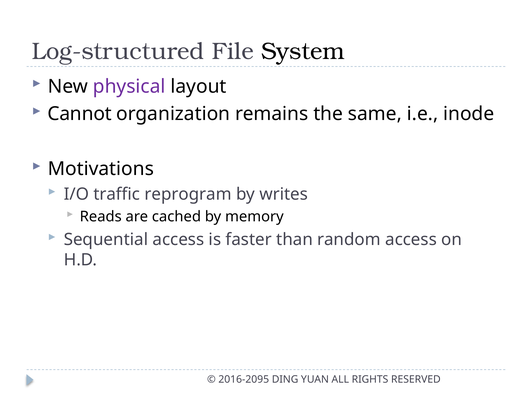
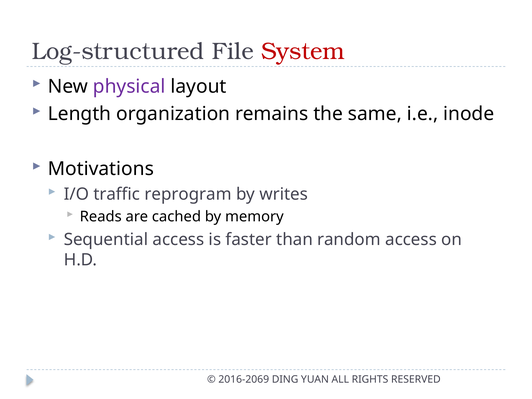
System colour: black -> red
Cannot: Cannot -> Length
2016-2095: 2016-2095 -> 2016-2069
